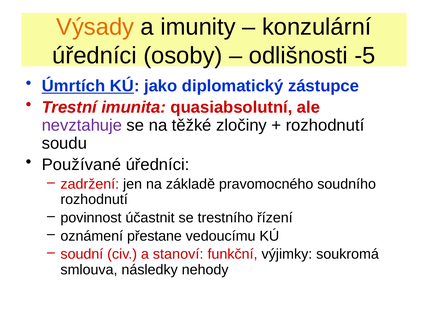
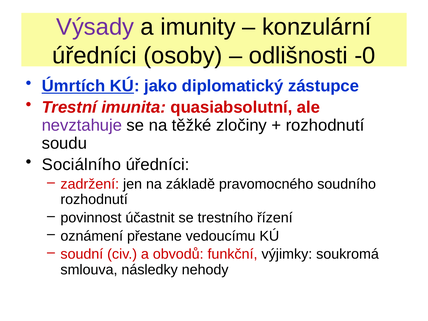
Výsady colour: orange -> purple
-5: -5 -> -0
Používané: Používané -> Sociálního
stanoví: stanoví -> obvodů
